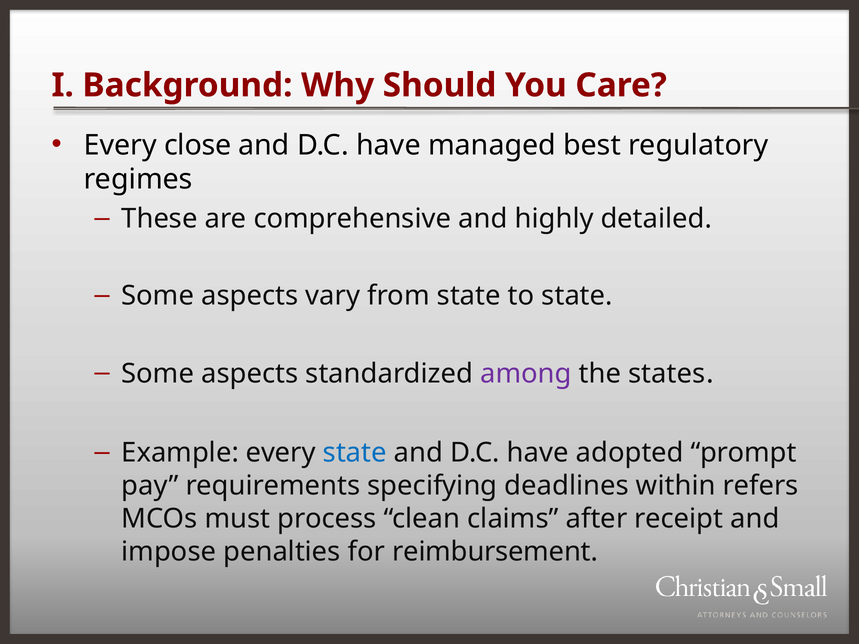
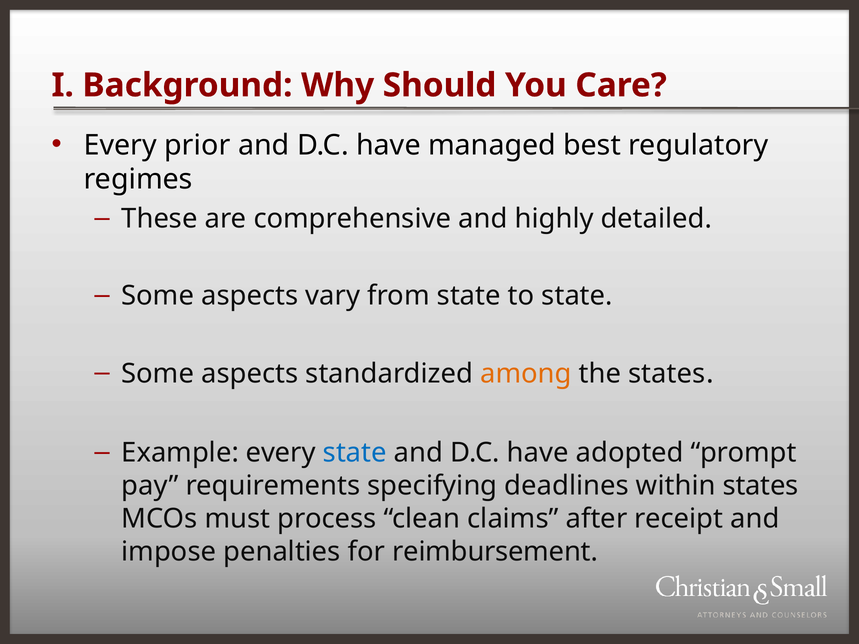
close: close -> prior
among colour: purple -> orange
within refers: refers -> states
